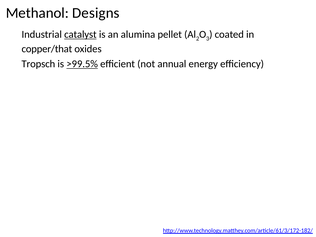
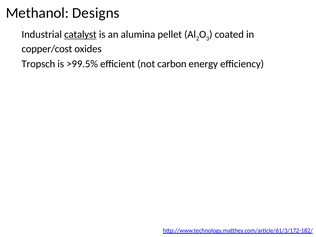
copper/that: copper/that -> copper/cost
>99.5% underline: present -> none
annual: annual -> carbon
